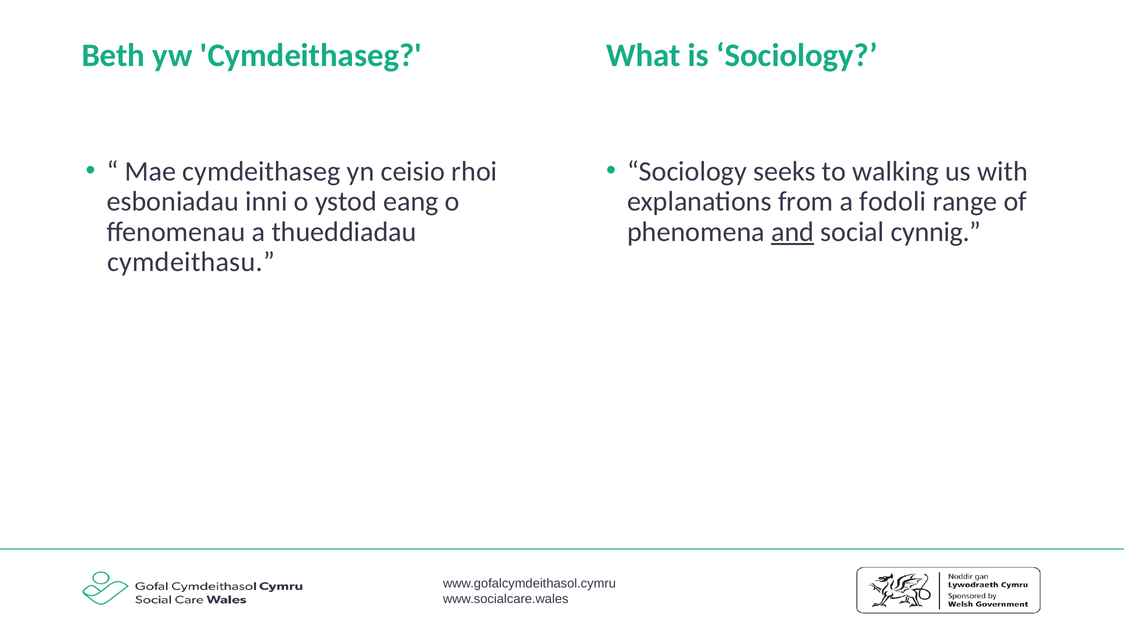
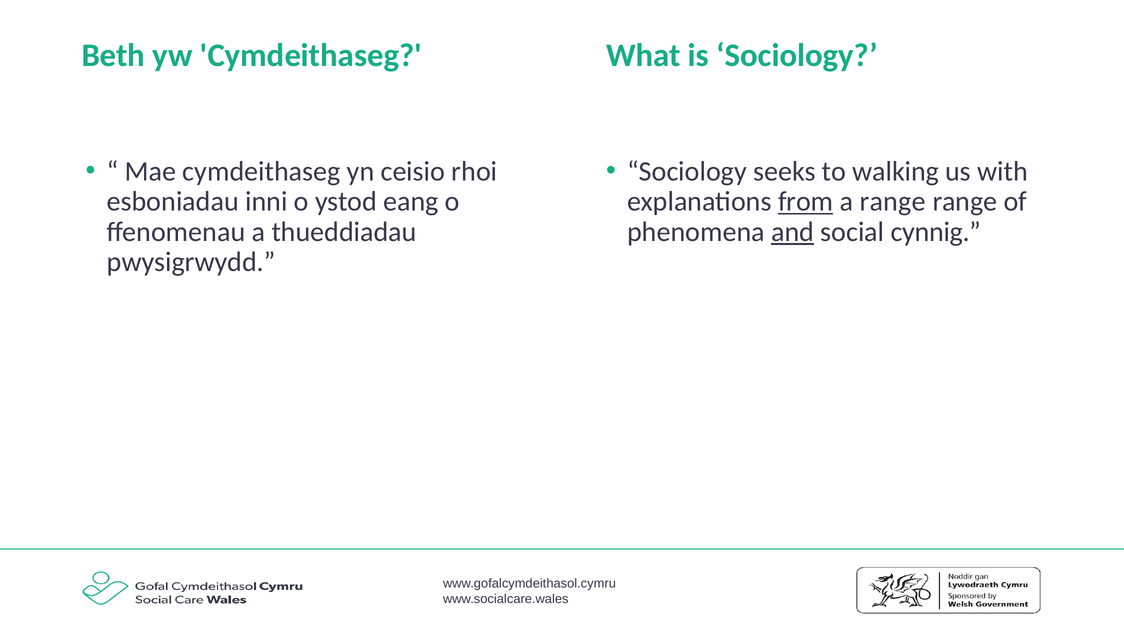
from underline: none -> present
a fodoli: fodoli -> range
cymdeithasu: cymdeithasu -> pwysigrwydd
